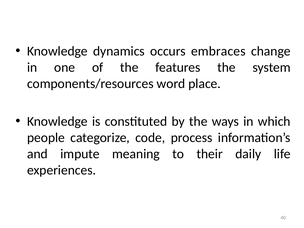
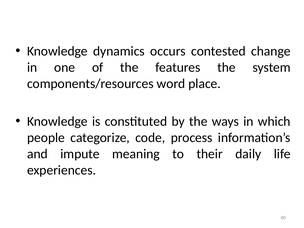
embraces: embraces -> contested
